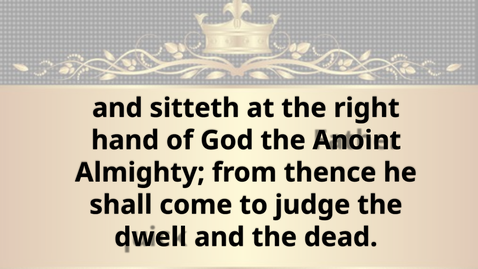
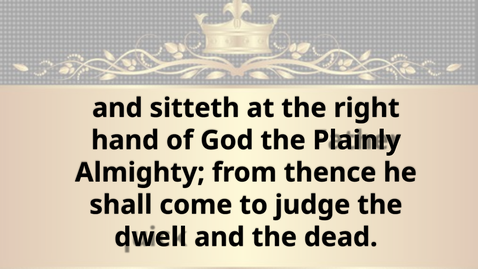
Anoint: Anoint -> Plainly
